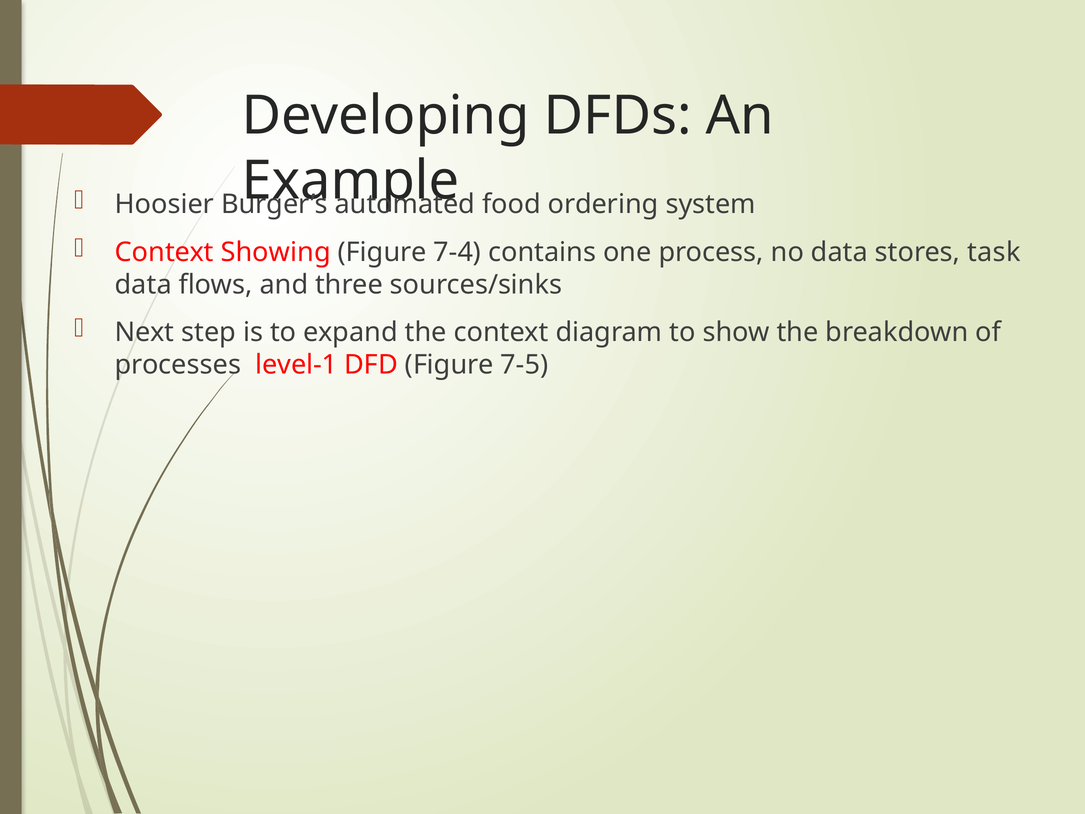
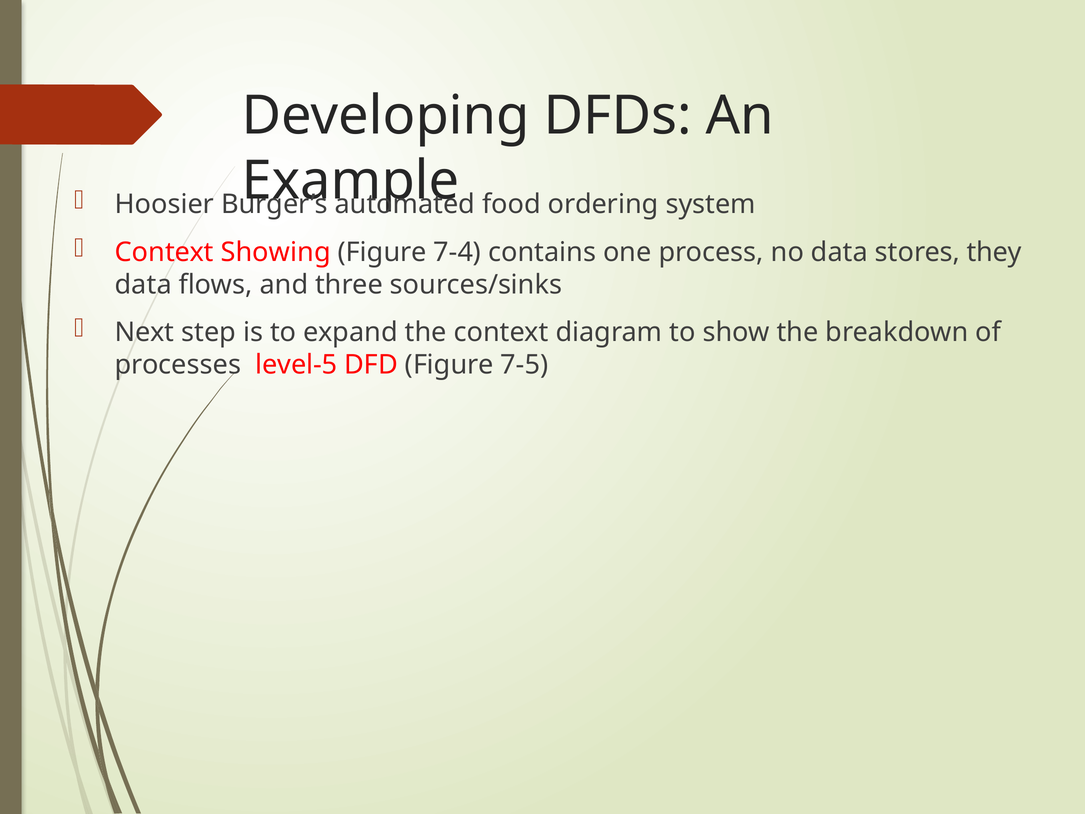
task: task -> they
level-1: level-1 -> level-5
